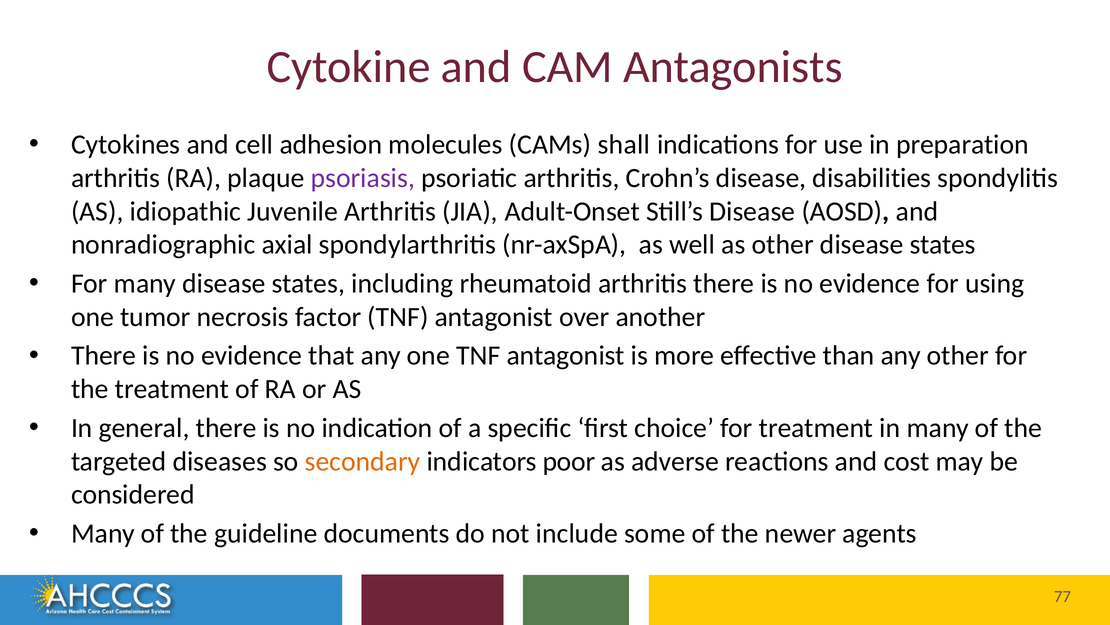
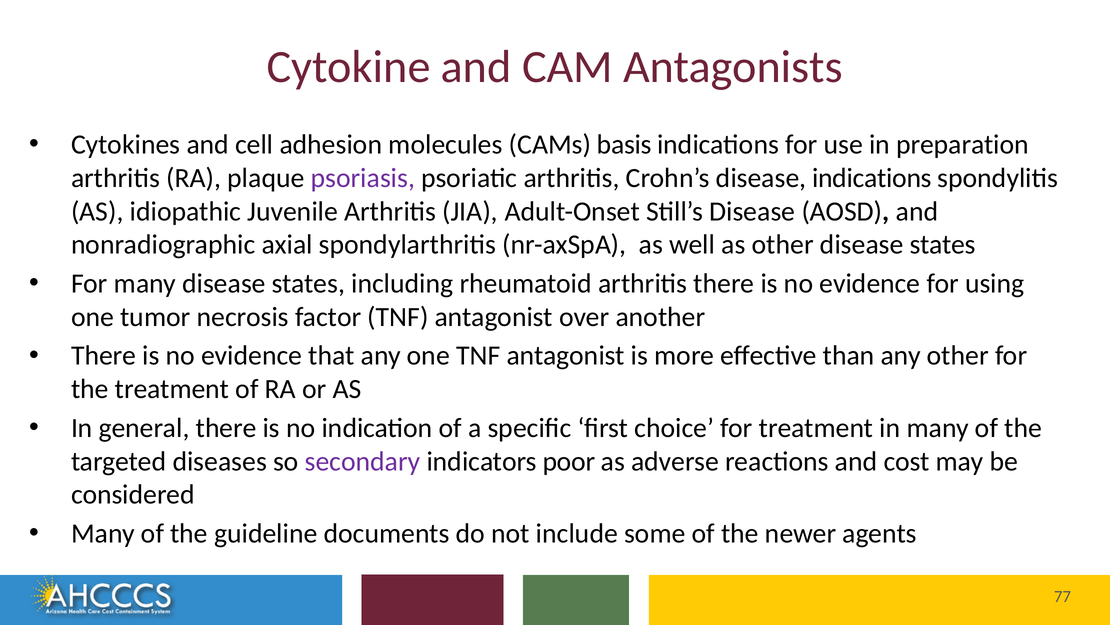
shall: shall -> basis
disease disabilities: disabilities -> indications
secondary colour: orange -> purple
